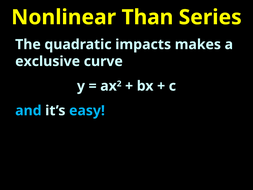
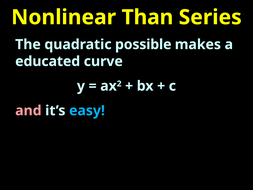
impacts: impacts -> possible
exclusive: exclusive -> educated
and colour: light blue -> pink
